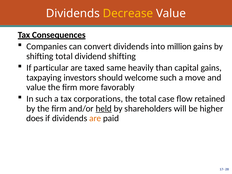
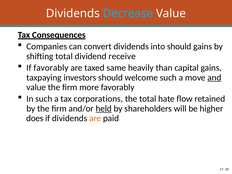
Decrease colour: yellow -> light blue
into million: million -> should
dividend shifting: shifting -> receive
If particular: particular -> favorably
and underline: none -> present
case: case -> hate
